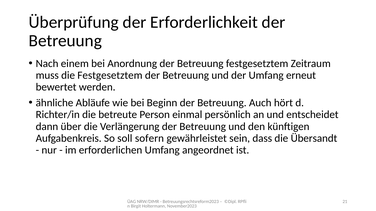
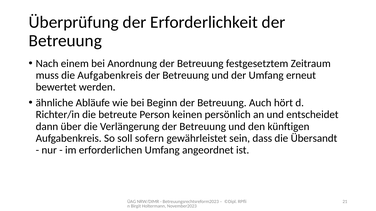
die Festgesetztem: Festgesetztem -> Aufgabenkreis
einmal: einmal -> keinen
